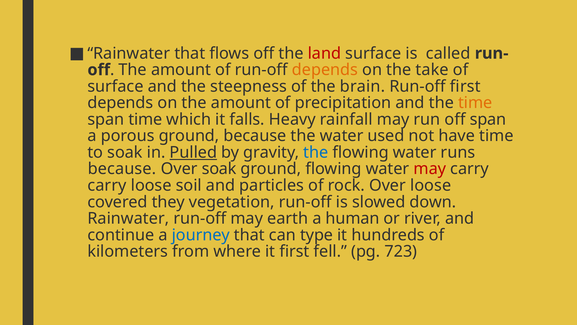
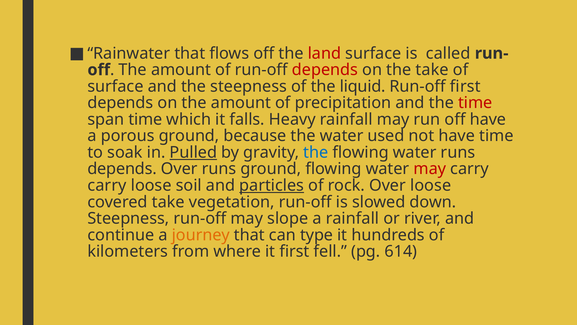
depends at (325, 70) colour: orange -> red
brain: brain -> liquid
time at (475, 103) colour: orange -> red
off span: span -> have
because at (122, 169): because -> depends
Over soak: soak -> runs
particles underline: none -> present
covered they: they -> take
Rainwater at (128, 218): Rainwater -> Steepness
earth: earth -> slope
a human: human -> rainfall
journey colour: blue -> orange
723: 723 -> 614
